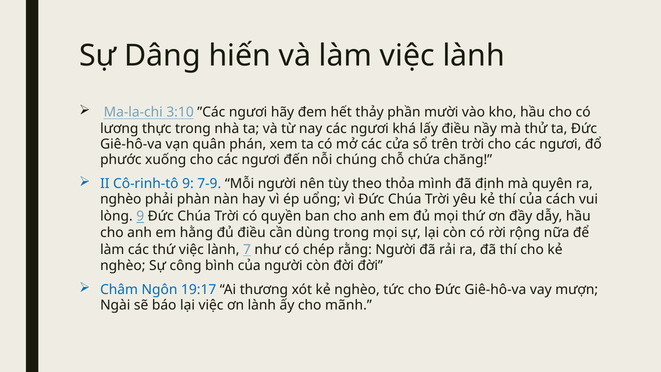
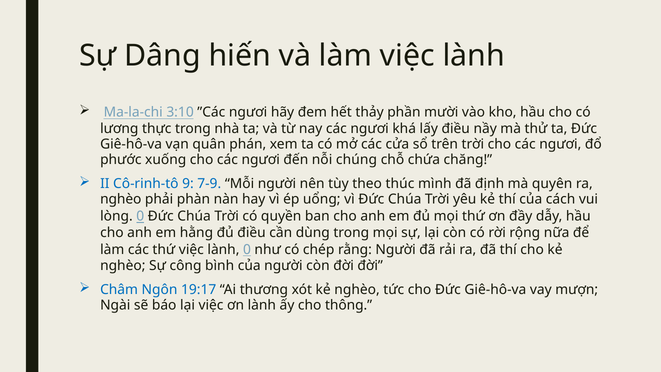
thỏa: thỏa -> thúc
lòng 9: 9 -> 0
lành 7: 7 -> 0
mãnh: mãnh -> thông
